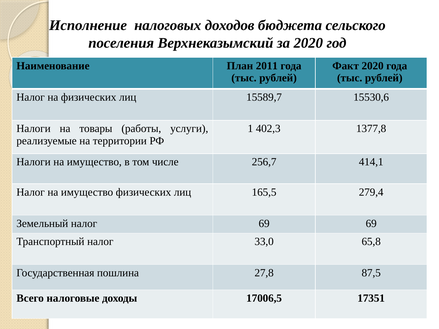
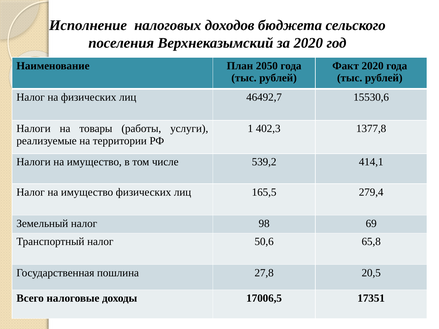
2011: 2011 -> 2050
15589,7: 15589,7 -> 46492,7
256,7: 256,7 -> 539,2
налог 69: 69 -> 98
33,0: 33,0 -> 50,6
87,5: 87,5 -> 20,5
